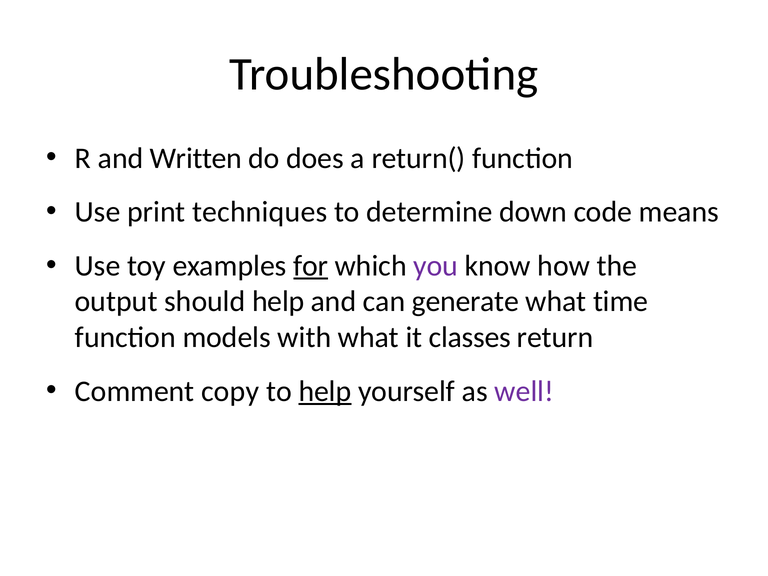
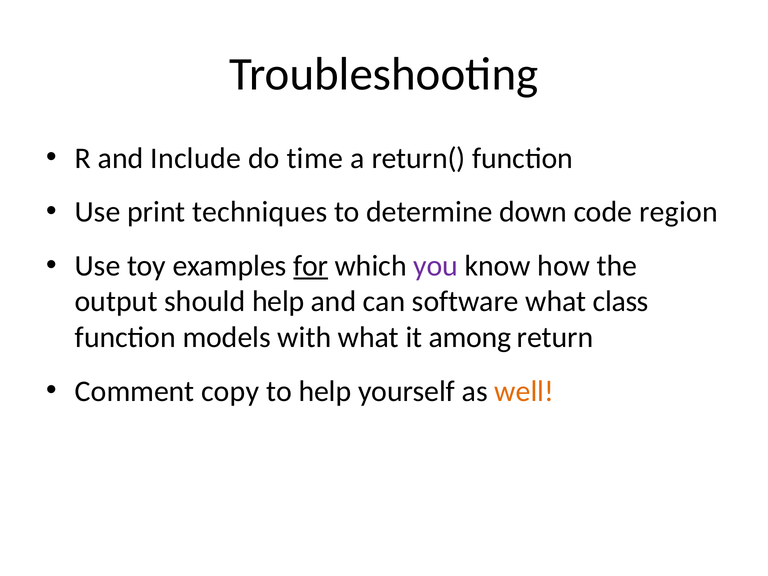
Written: Written -> Include
does: does -> time
means: means -> region
generate: generate -> software
time: time -> class
classes: classes -> among
help at (325, 391) underline: present -> none
well colour: purple -> orange
